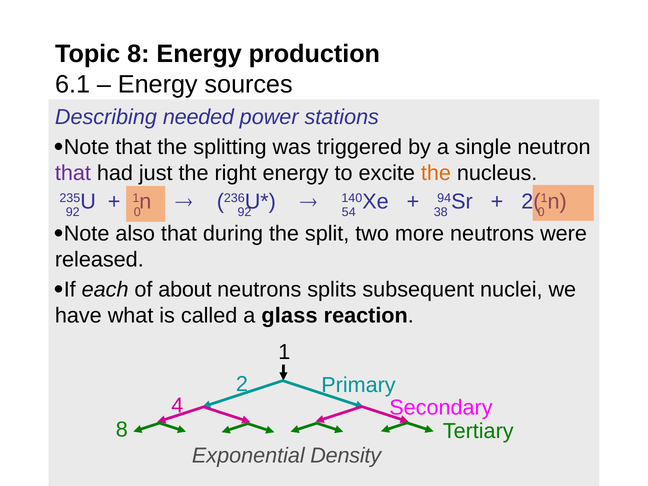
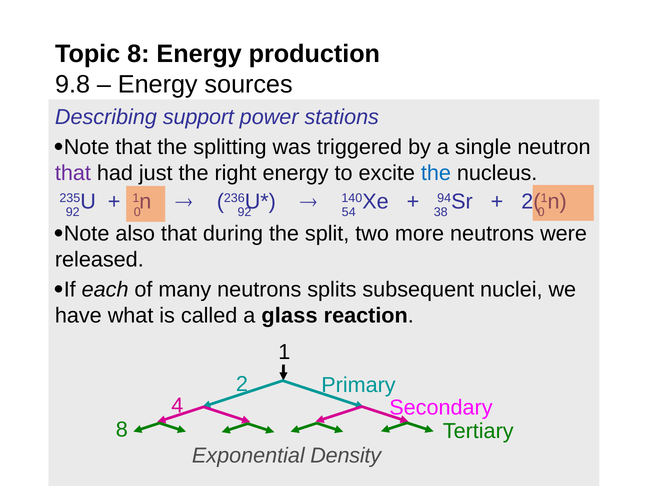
6.1: 6.1 -> 9.8
needed: needed -> support
the at (436, 173) colour: orange -> blue
about: about -> many
